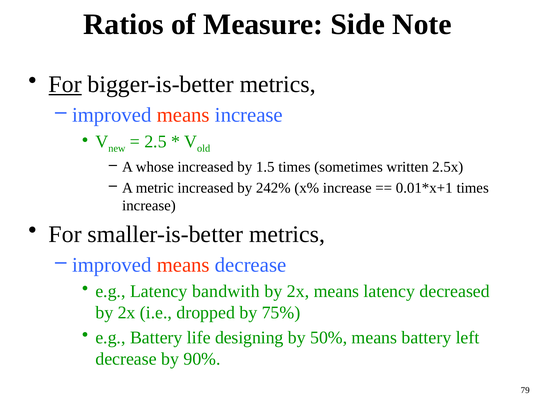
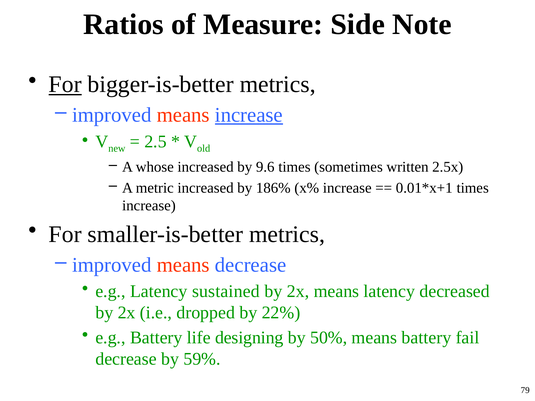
increase at (249, 115) underline: none -> present
1.5: 1.5 -> 9.6
242%: 242% -> 186%
bandwith: bandwith -> sustained
75%: 75% -> 22%
left: left -> fail
90%: 90% -> 59%
